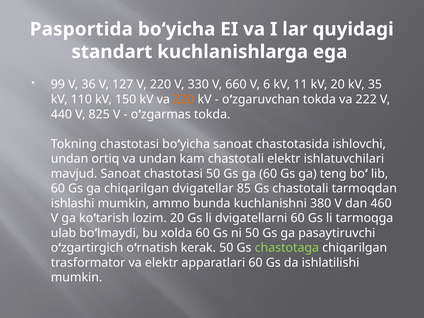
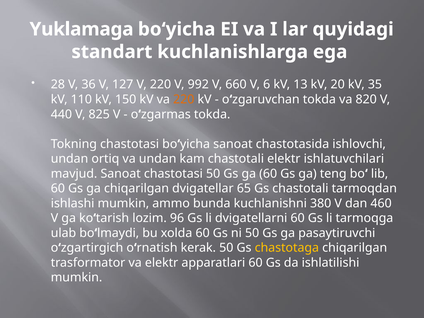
Pasportida: Pasportida -> Yuklamaga
99: 99 -> 28
330: 330 -> 992
11: 11 -> 13
222: 222 -> 820
85: 85 -> 65
lozim 20: 20 -> 96
chastotaga colour: light green -> yellow
